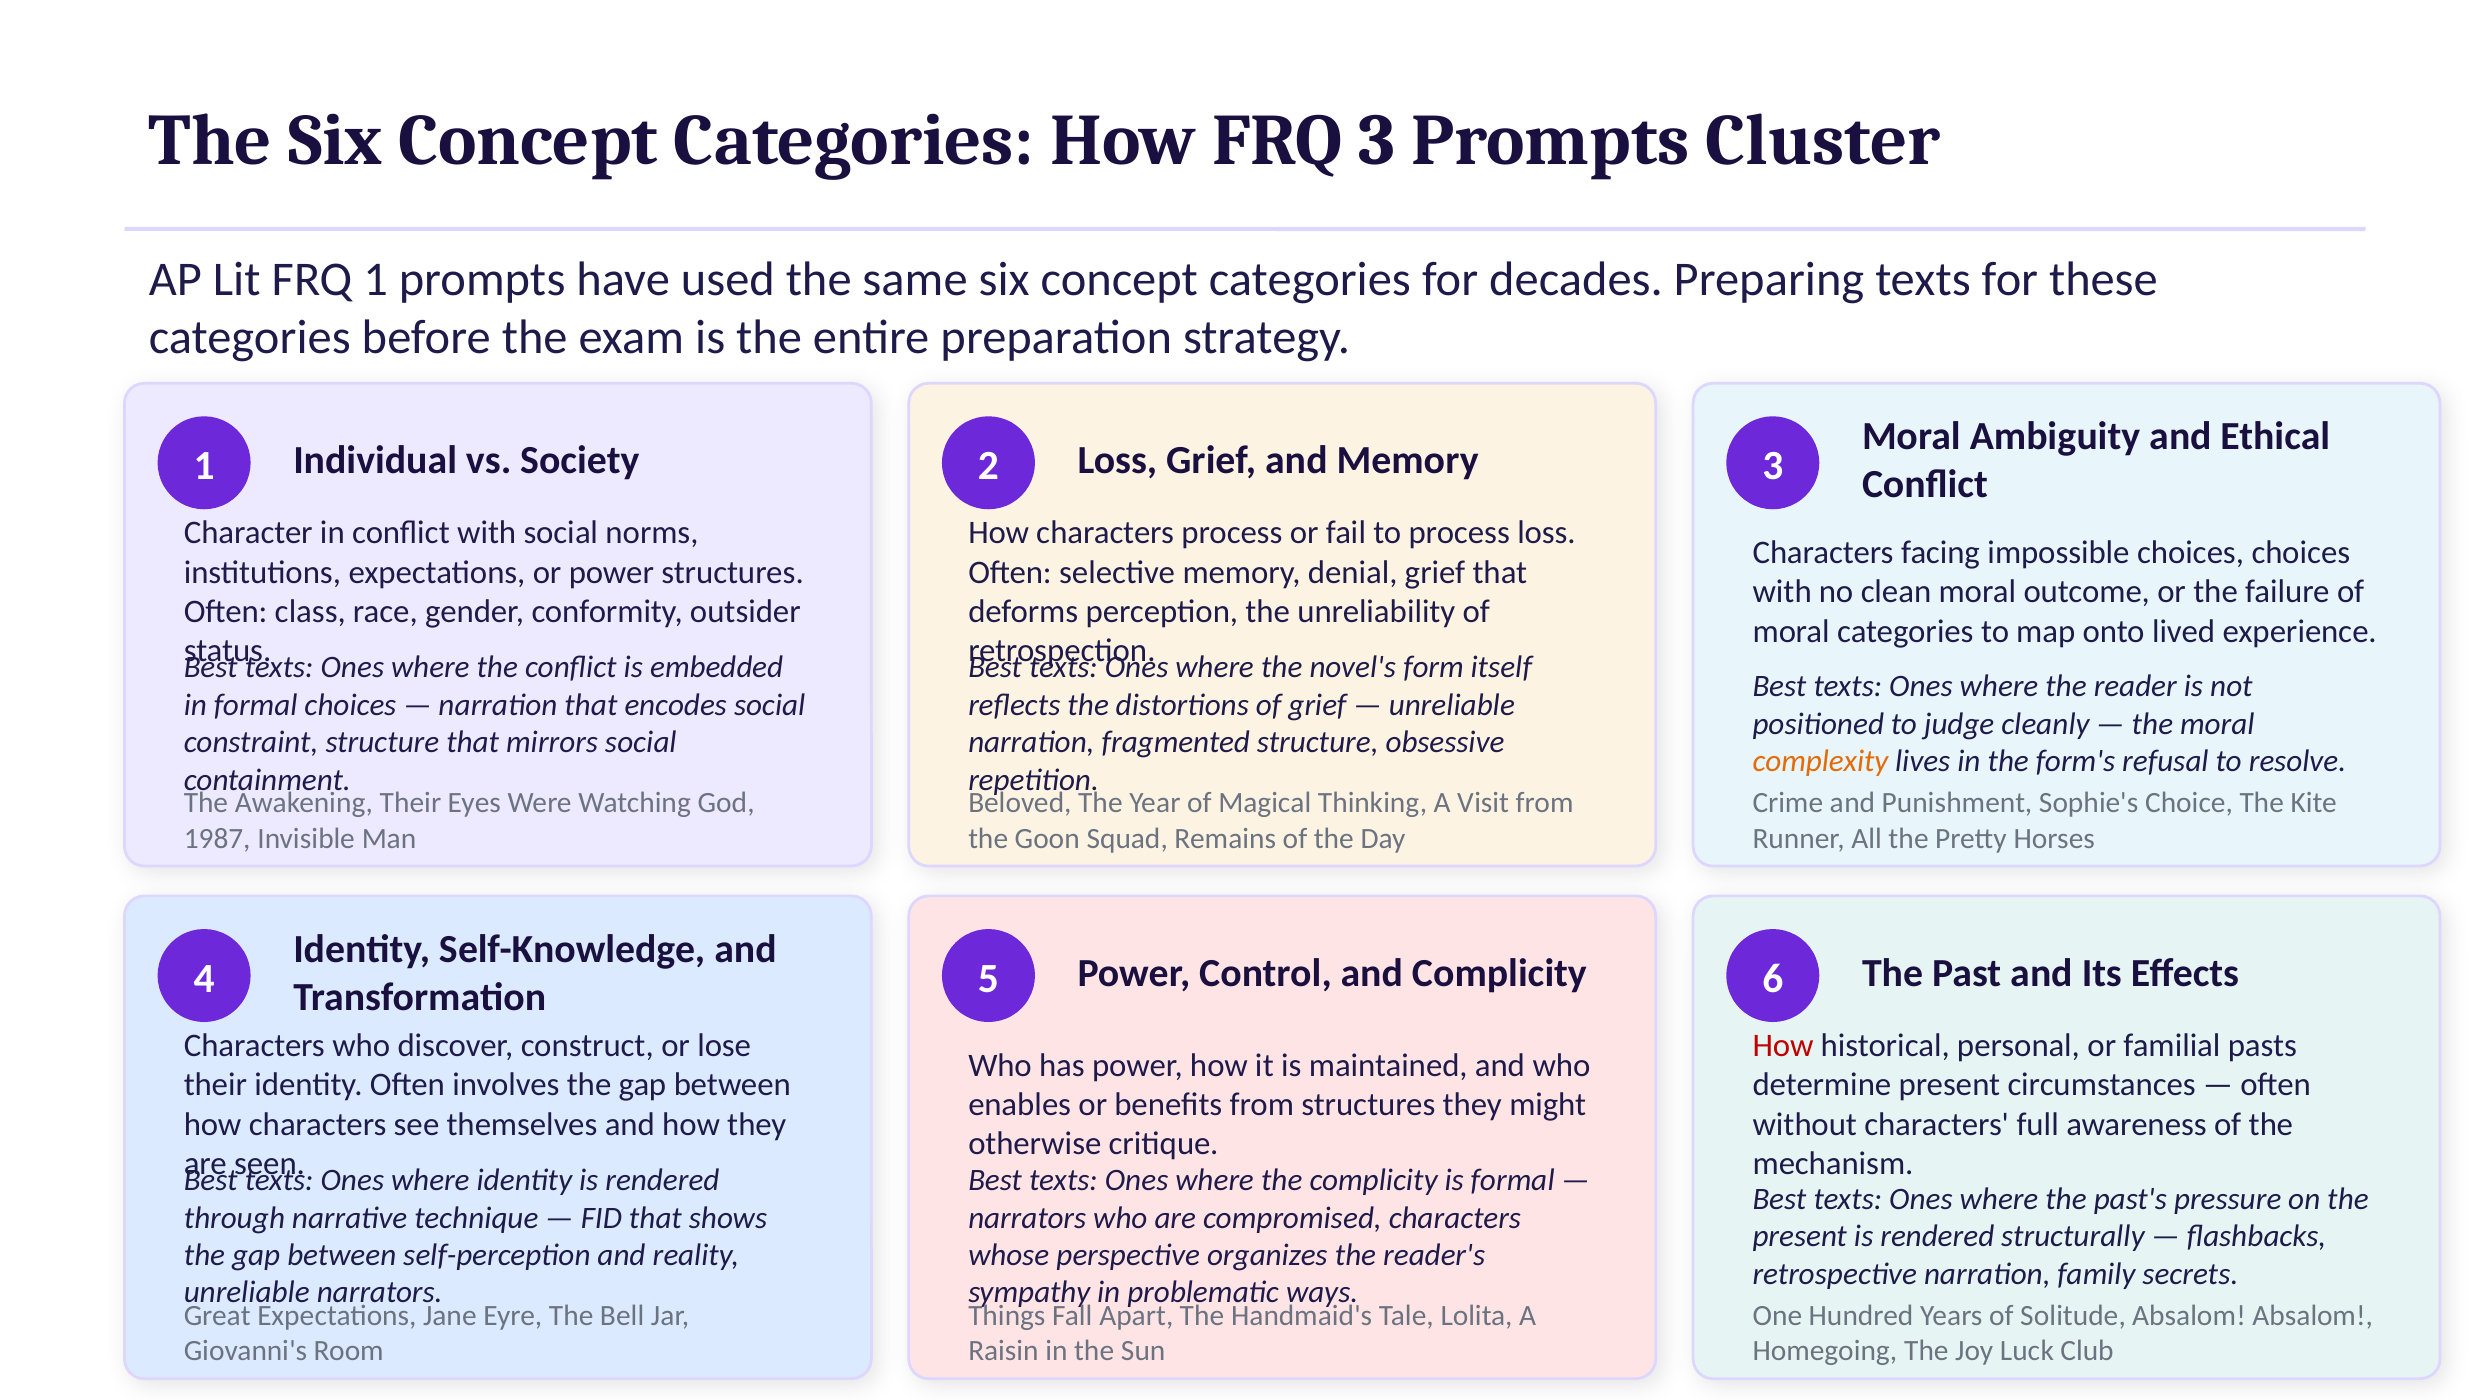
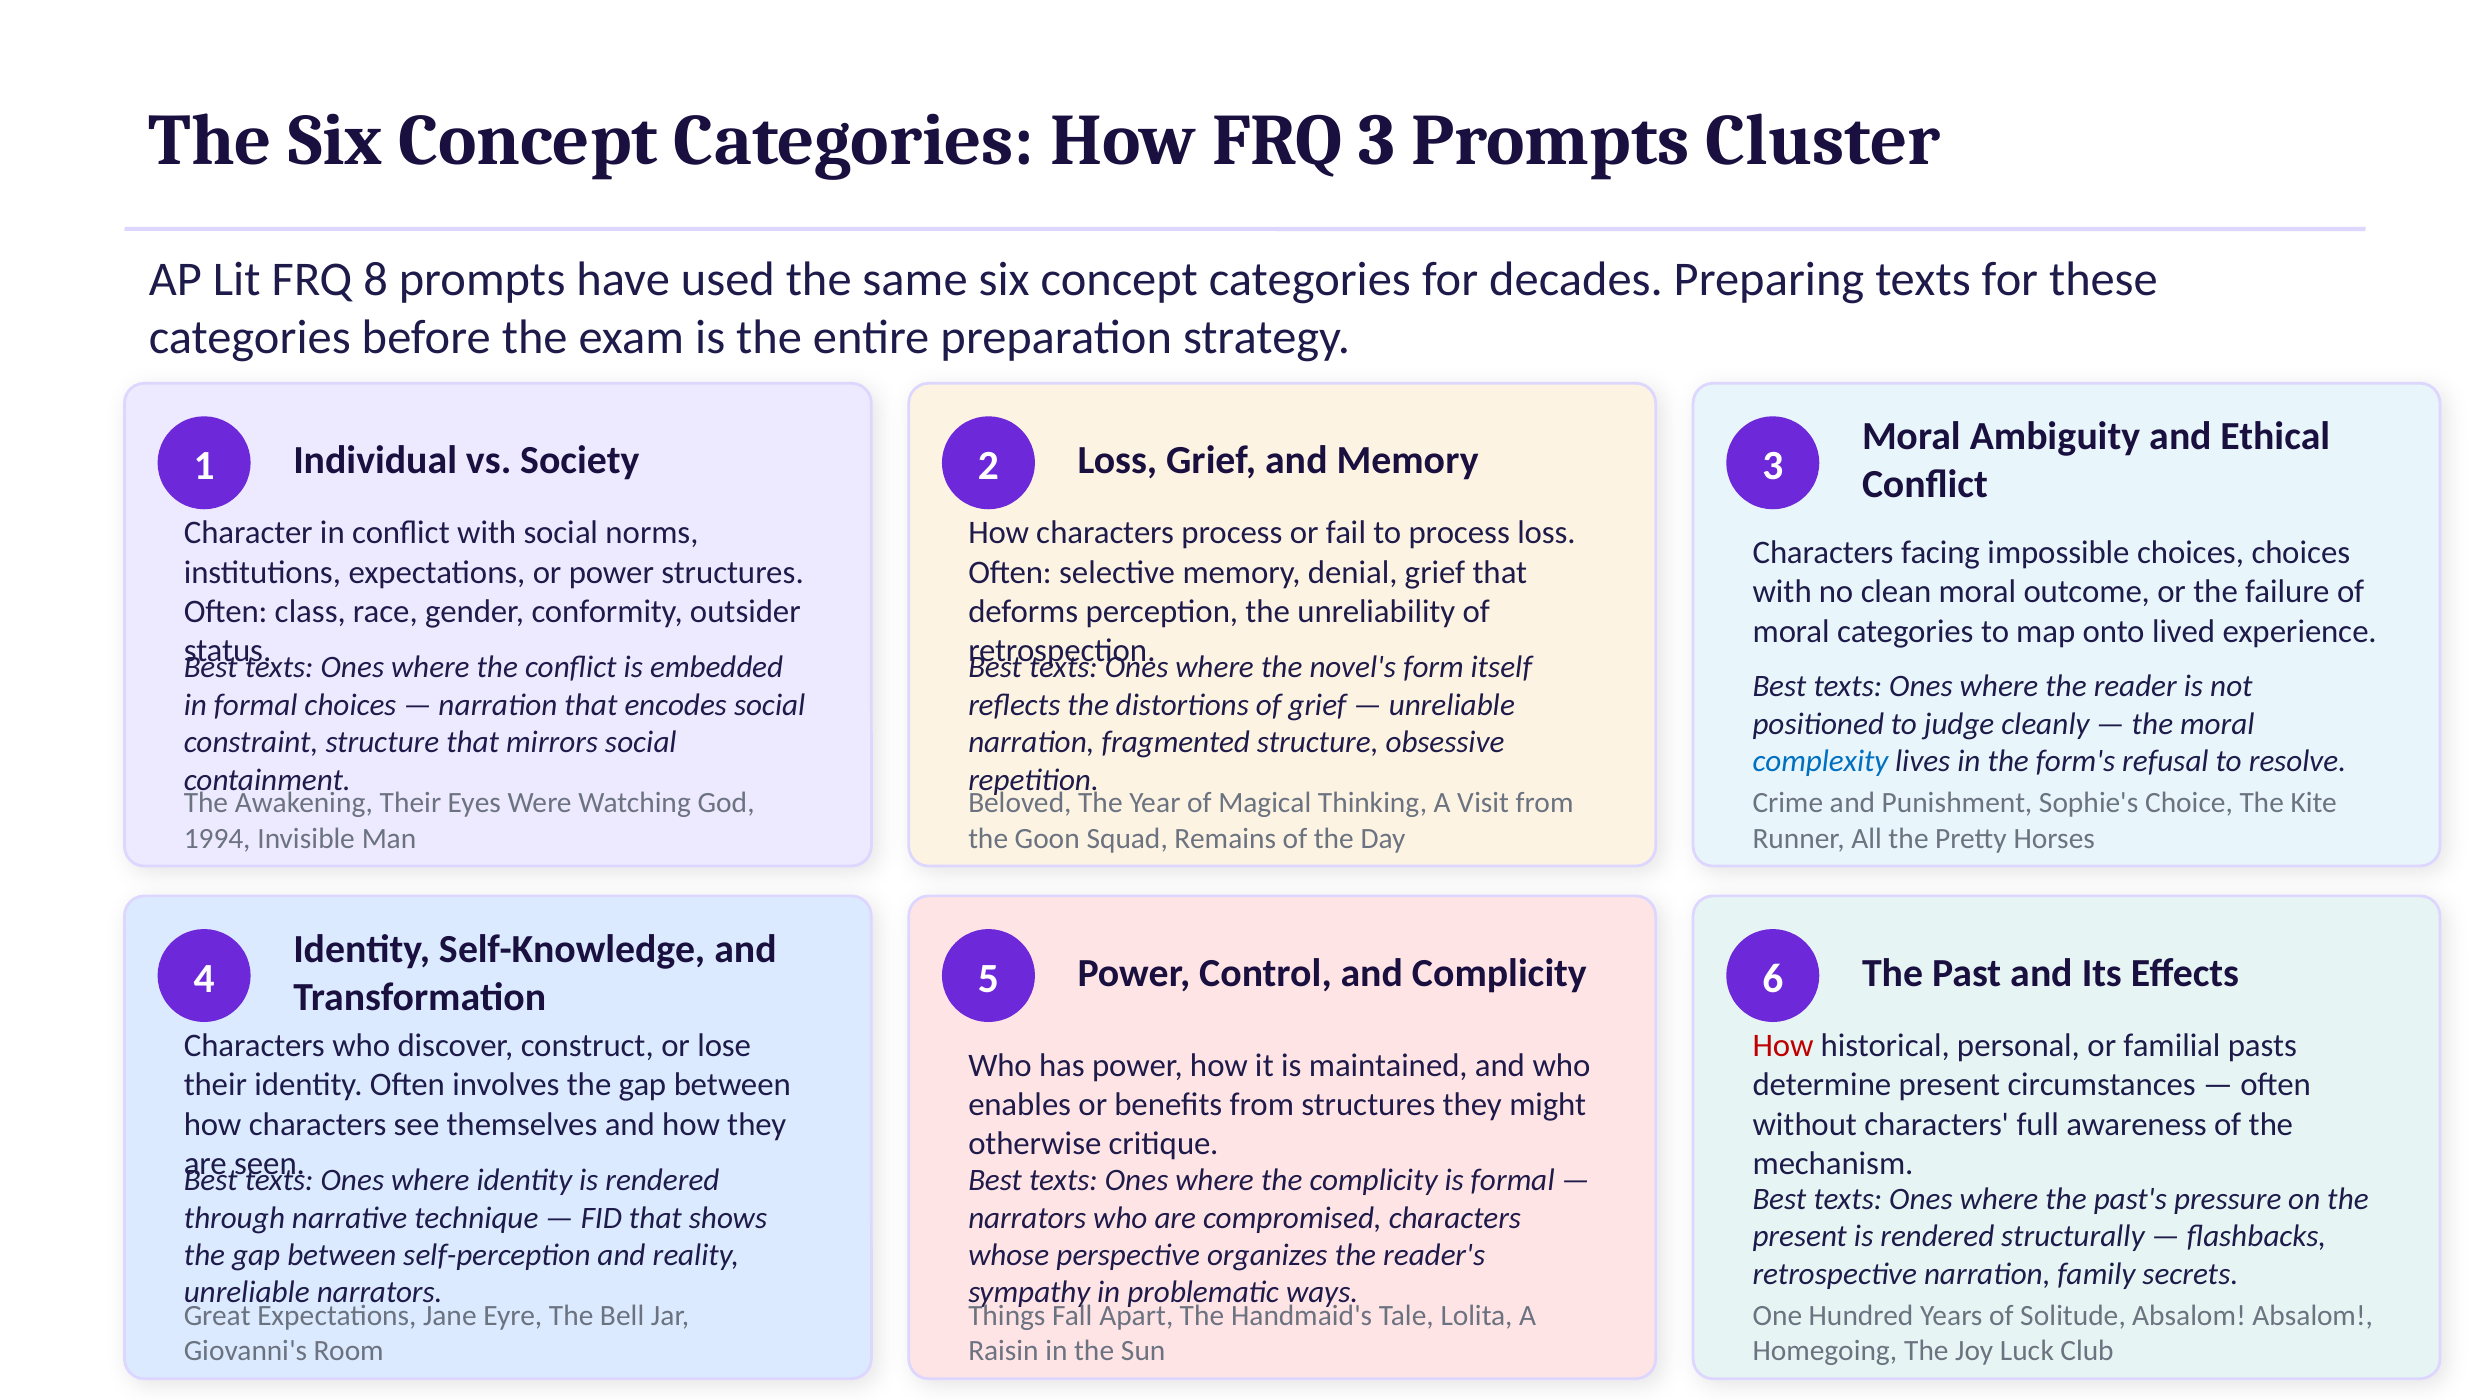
FRQ 1: 1 -> 8
complexity colour: orange -> blue
1987: 1987 -> 1994
